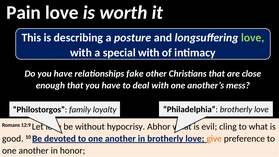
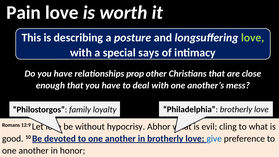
special with: with -> says
fake: fake -> prop
give colour: orange -> blue
